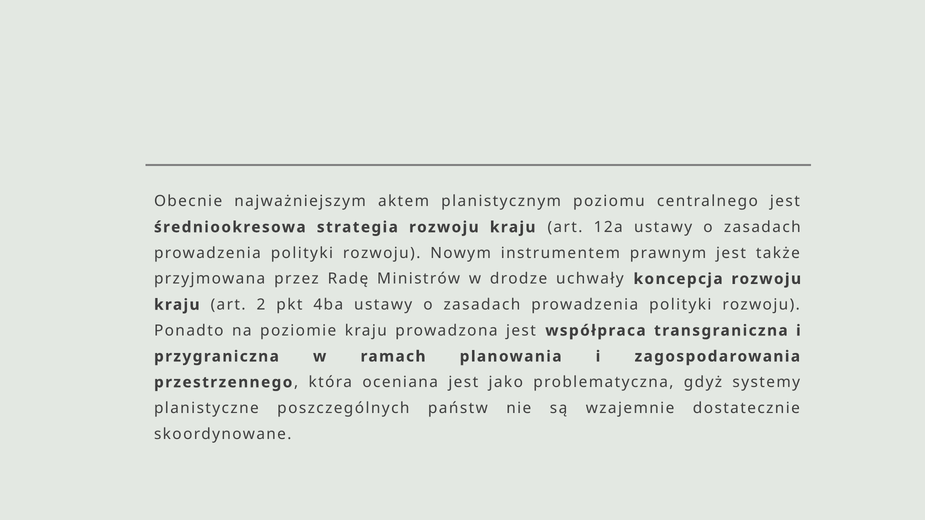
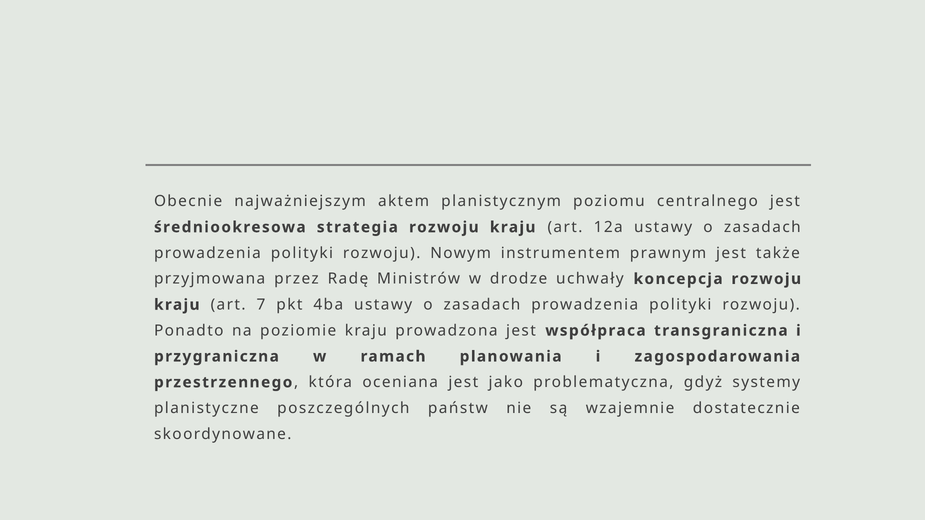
2: 2 -> 7
